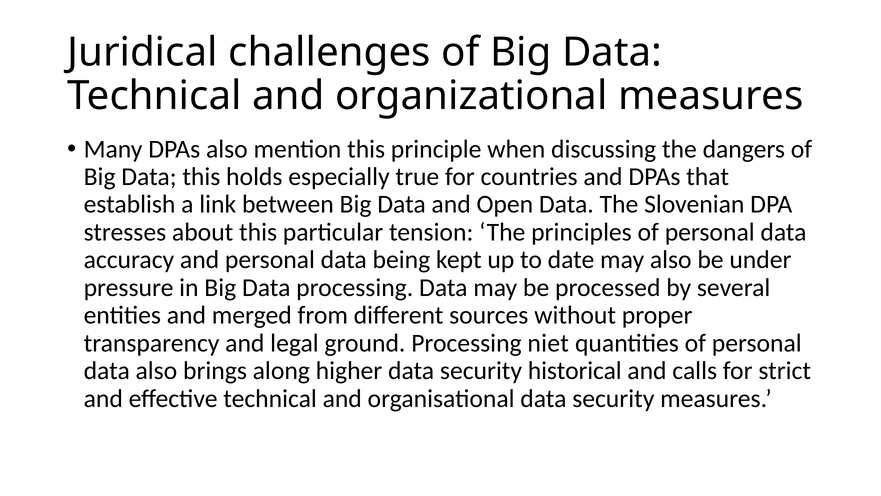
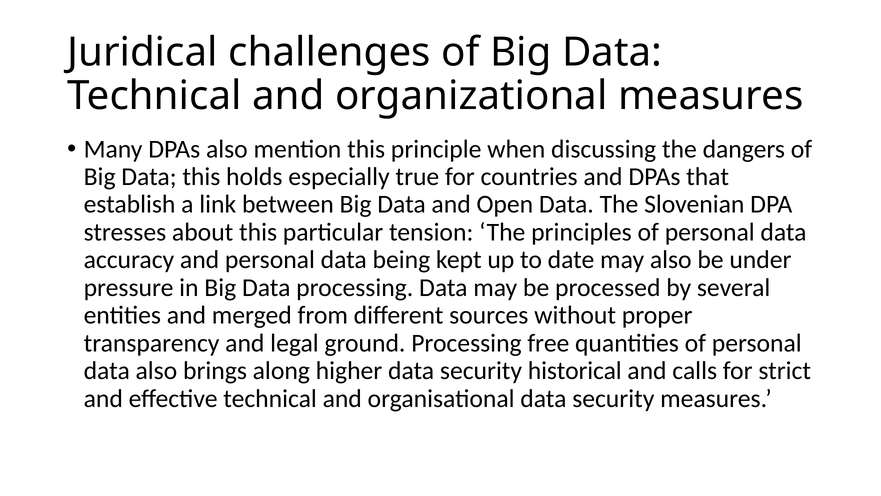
niet: niet -> free
